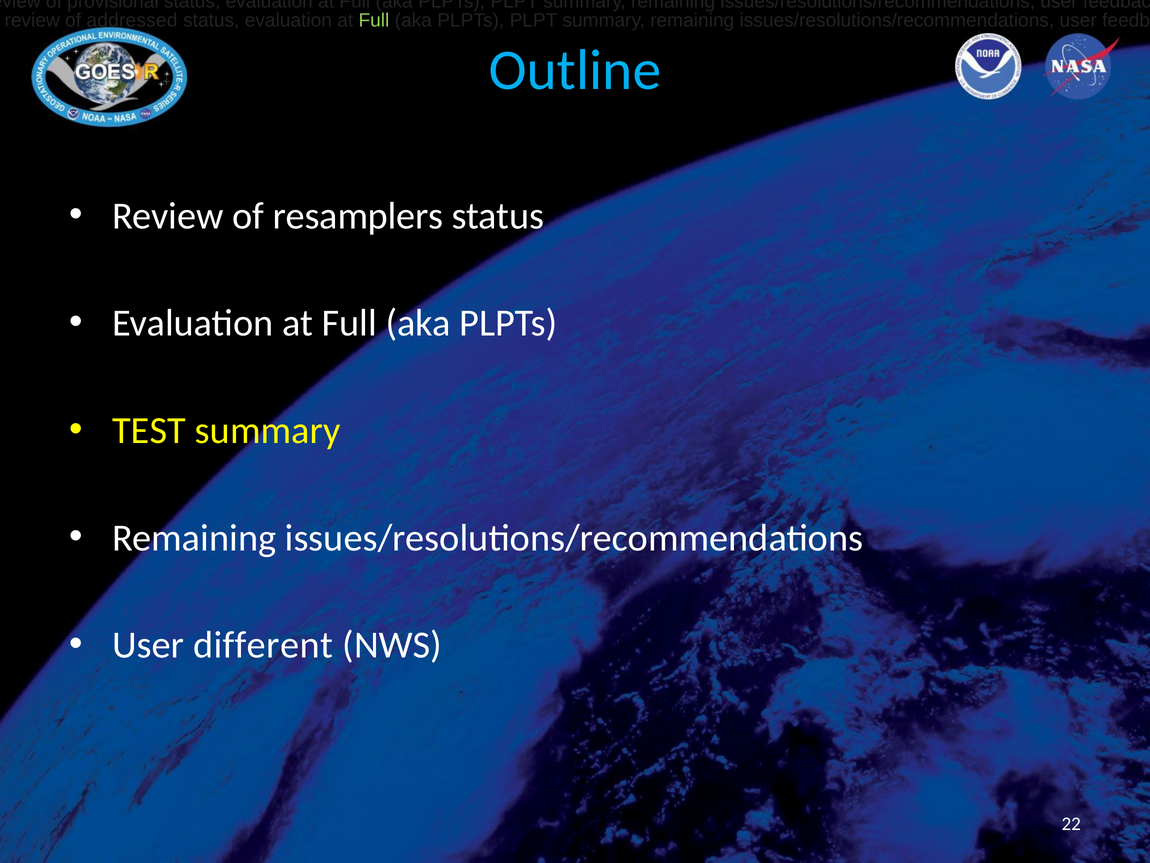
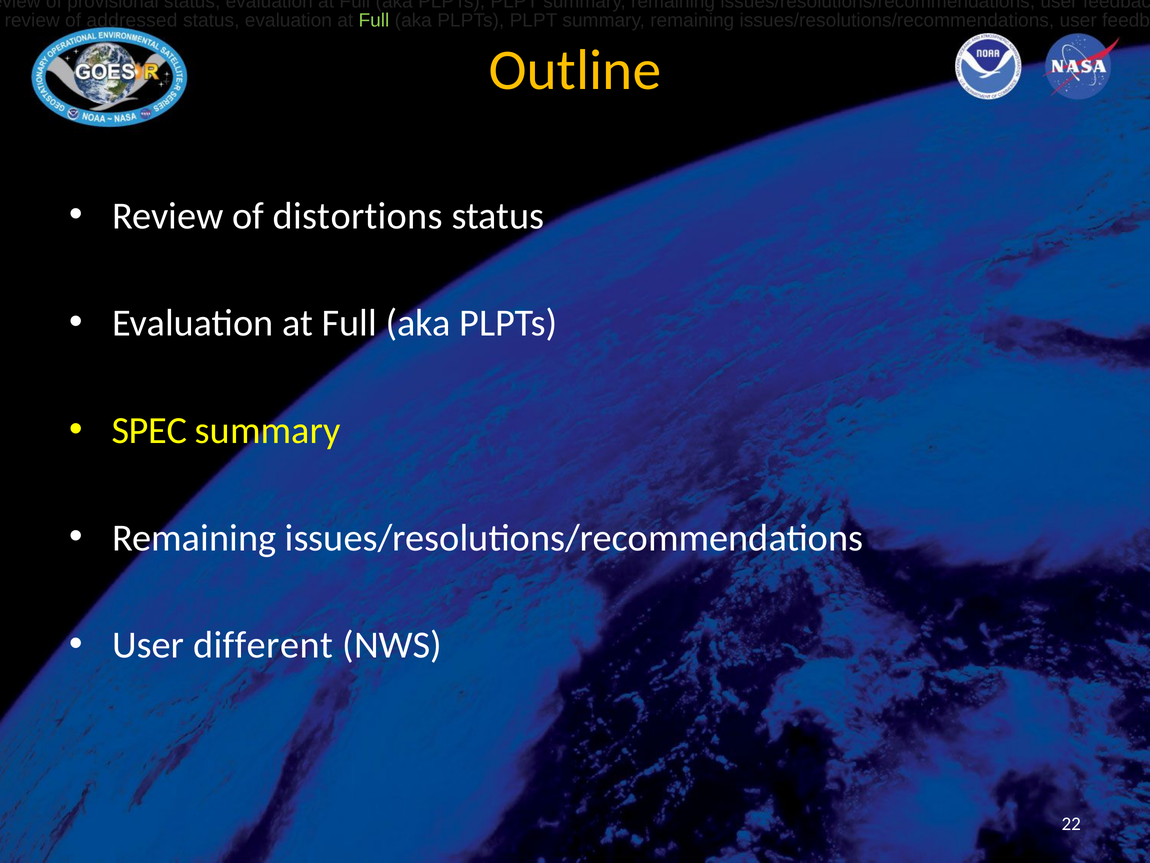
Outline colour: light blue -> yellow
resamplers: resamplers -> distortions
TEST: TEST -> SPEC
